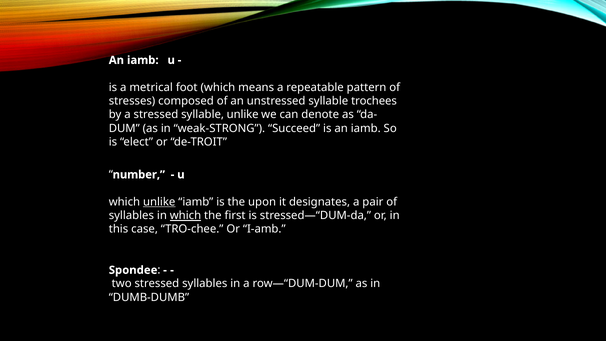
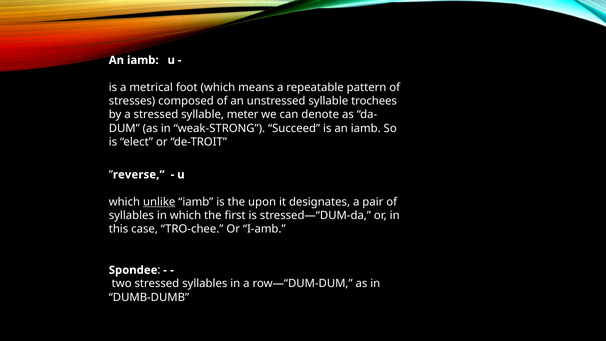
syllable unlike: unlike -> meter
number: number -> reverse
which at (185, 215) underline: present -> none
